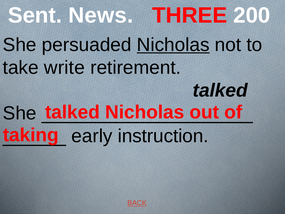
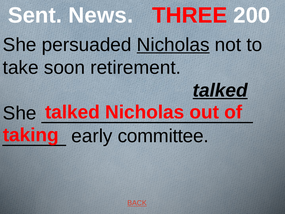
write: write -> soon
talked at (220, 90) underline: none -> present
instruction: instruction -> committee
